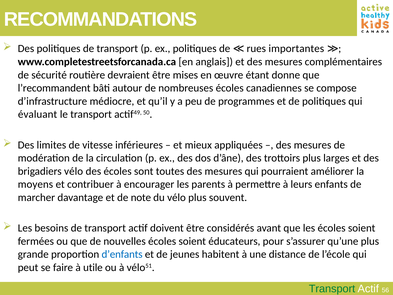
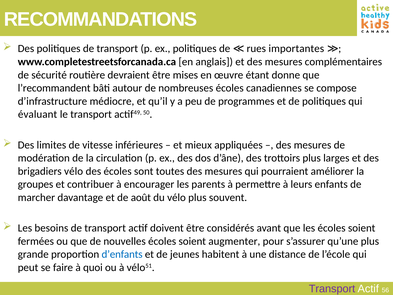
moyens: moyens -> groupes
note: note -> août
éducateurs: éducateurs -> augmenter
utile: utile -> quoi
Transport at (332, 289) colour: green -> purple
